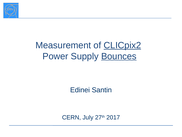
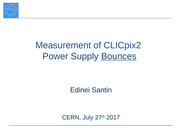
CLICpix2 underline: present -> none
